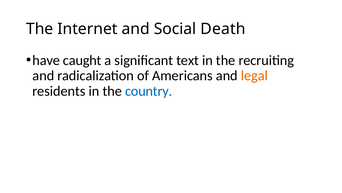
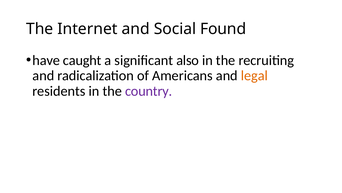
Death: Death -> Found
text: text -> also
country colour: blue -> purple
